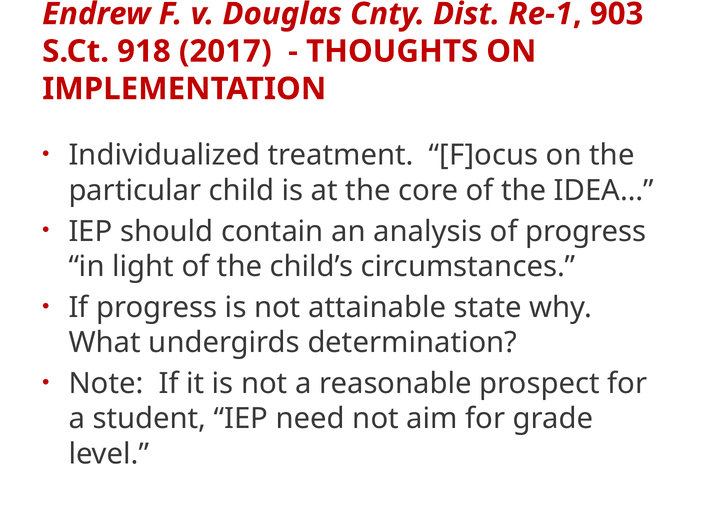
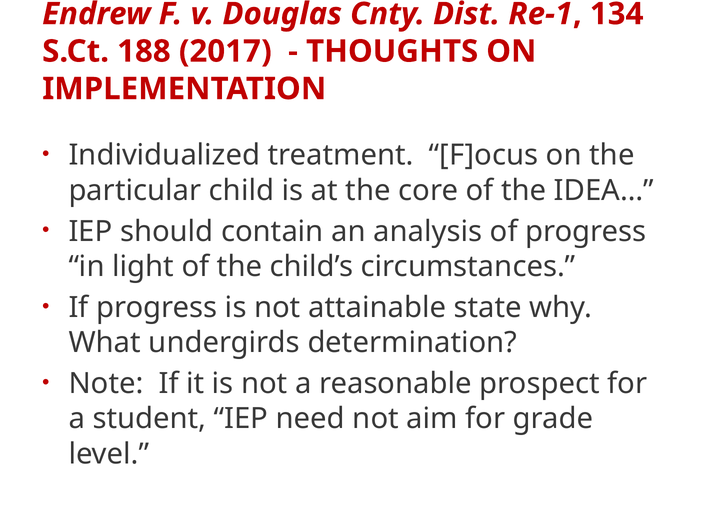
903: 903 -> 134
918: 918 -> 188
